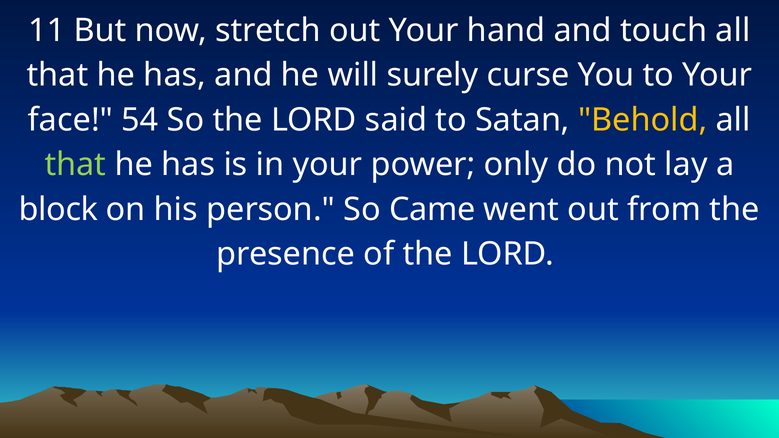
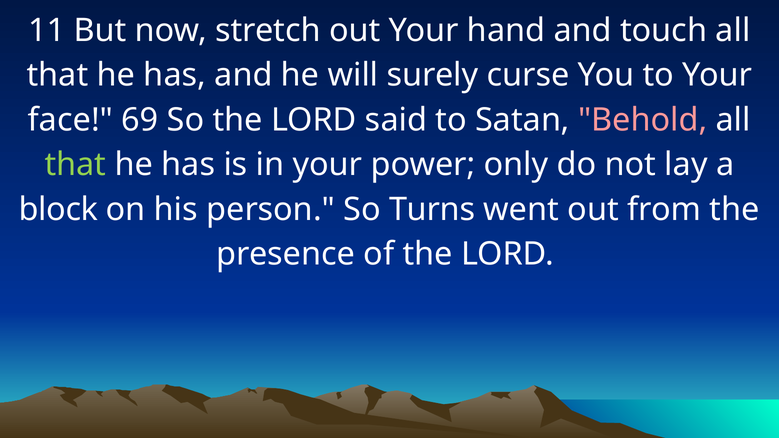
54: 54 -> 69
Behold colour: yellow -> pink
Came: Came -> Turns
